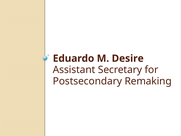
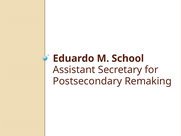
Desire: Desire -> School
